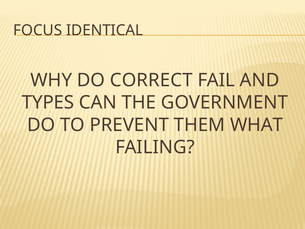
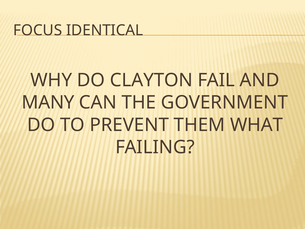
CORRECT: CORRECT -> CLAYTON
TYPES: TYPES -> MANY
